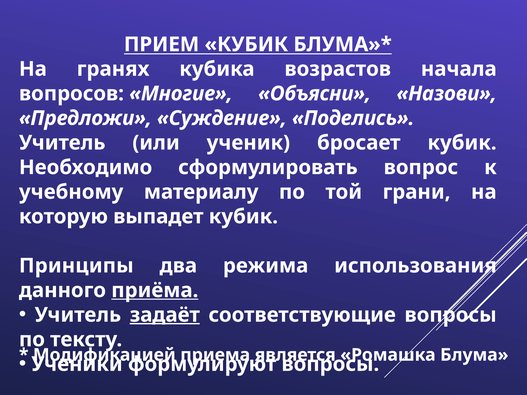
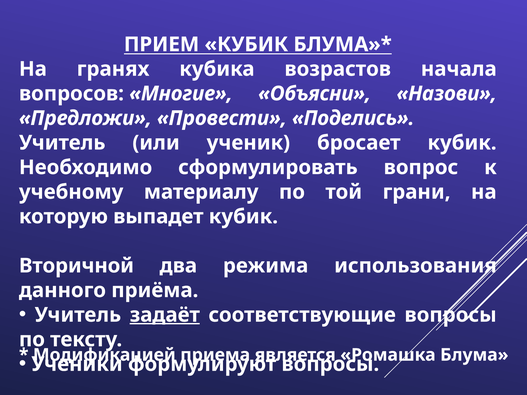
Суждение: Суждение -> Провести
Принципы: Принципы -> Вторичной
приёма underline: present -> none
